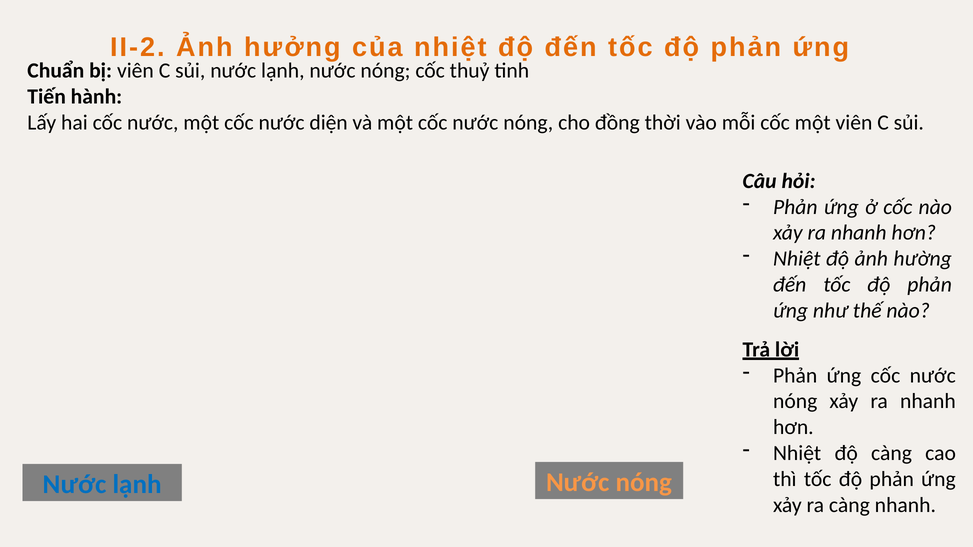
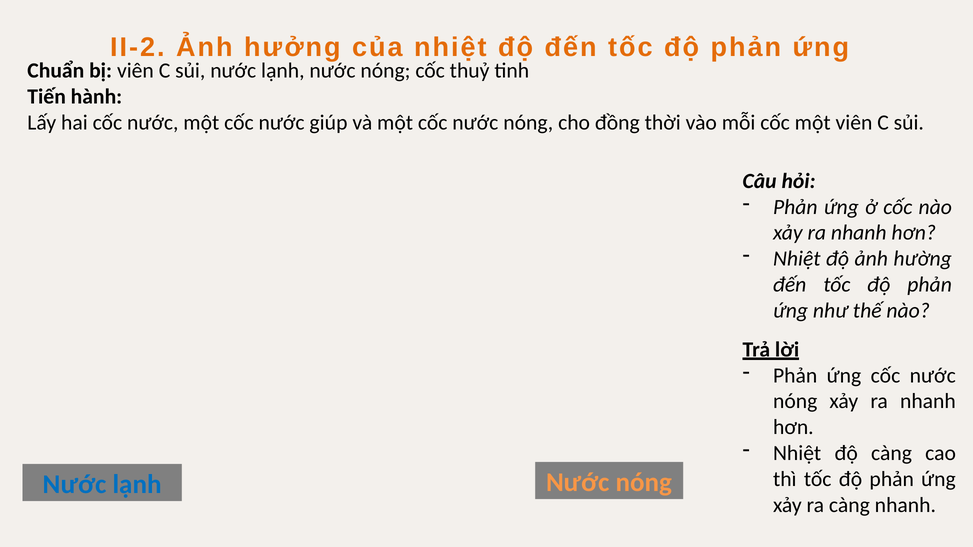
diện: diện -> giúp
